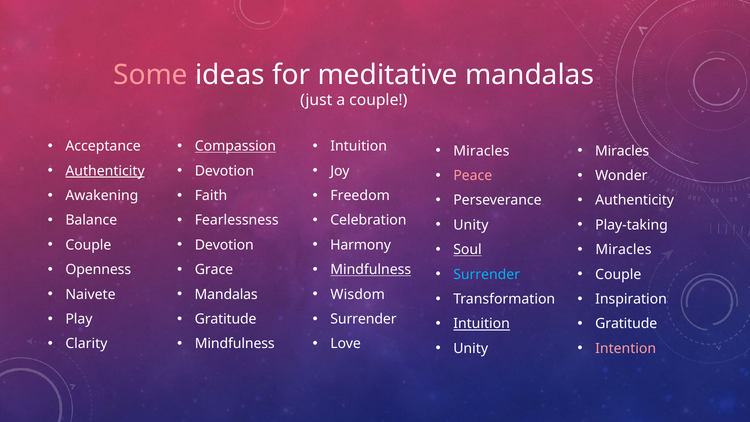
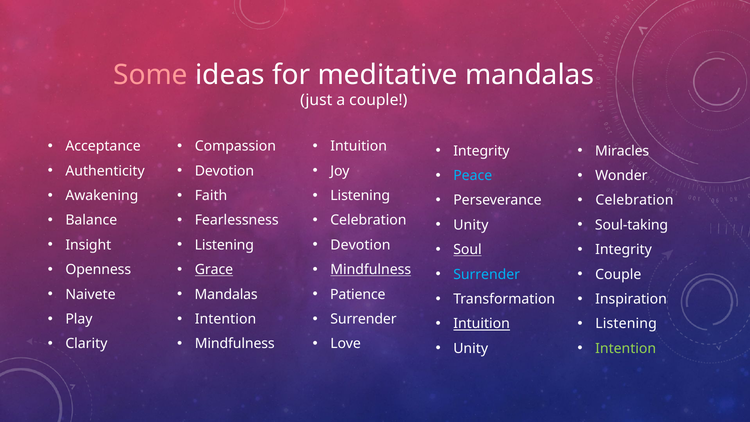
Compassion underline: present -> none
Miracles at (481, 151): Miracles -> Integrity
Authenticity at (105, 171) underline: present -> none
Peace colour: pink -> light blue
Freedom at (360, 196): Freedom -> Listening
Authenticity at (635, 200): Authenticity -> Celebration
Play-taking: Play-taking -> Soul-taking
Couple at (88, 245): Couple -> Insight
Devotion at (224, 245): Devotion -> Listening
Harmony at (361, 245): Harmony -> Devotion
Miracles at (623, 250): Miracles -> Integrity
Grace underline: none -> present
Wisdom: Wisdom -> Patience
Gratitude at (226, 319): Gratitude -> Intention
Gratitude at (626, 324): Gratitude -> Listening
Intention at (626, 348) colour: pink -> light green
